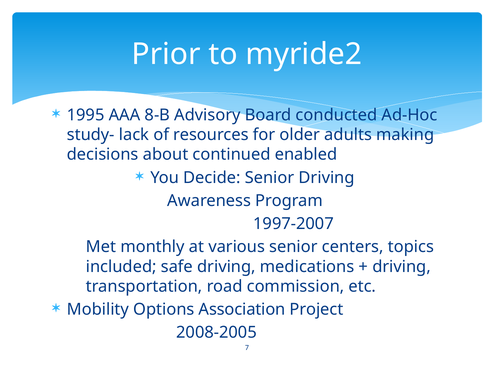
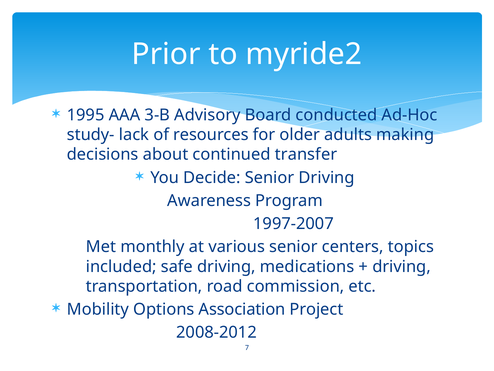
8-B: 8-B -> 3-B
enabled: enabled -> transfer
2008-2005: 2008-2005 -> 2008-2012
